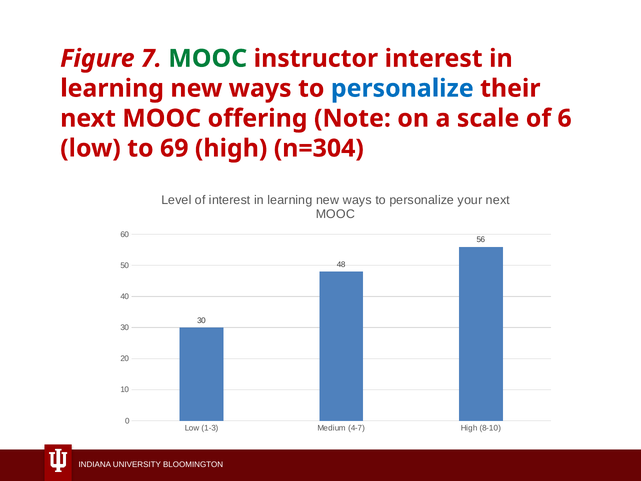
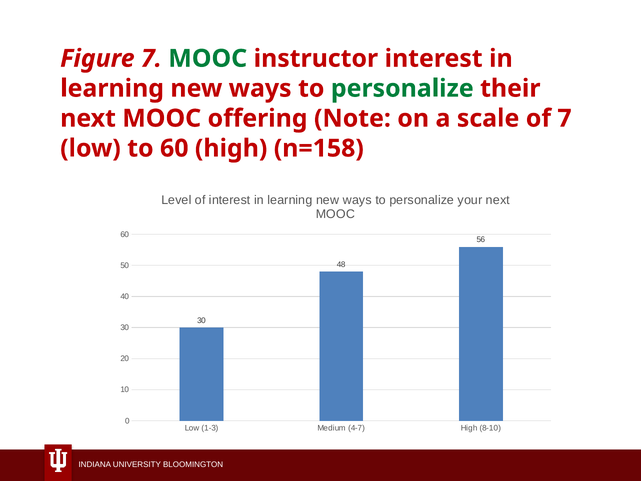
personalize at (402, 88) colour: blue -> green
of 6: 6 -> 7
to 69: 69 -> 60
n=304: n=304 -> n=158
